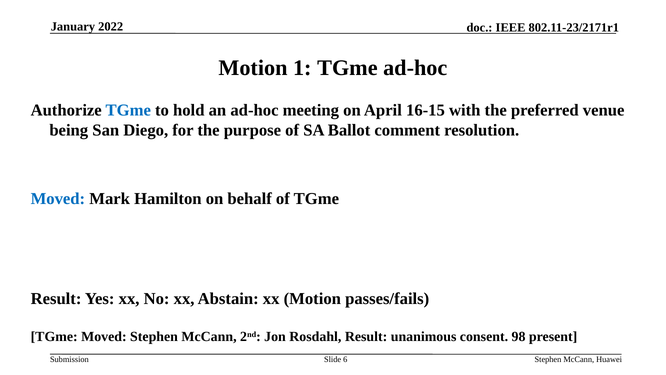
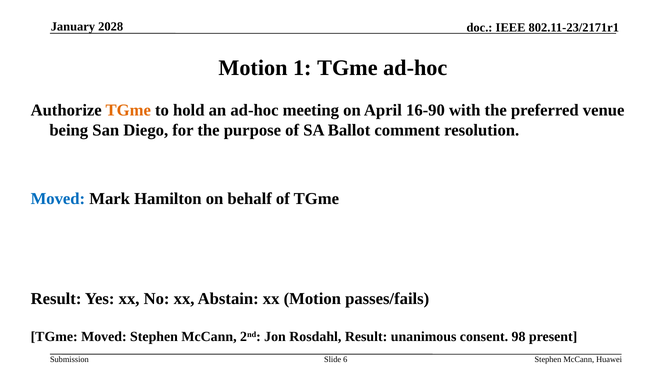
2022: 2022 -> 2028
TGme at (128, 110) colour: blue -> orange
16-15: 16-15 -> 16-90
